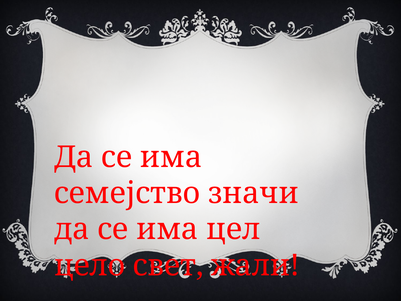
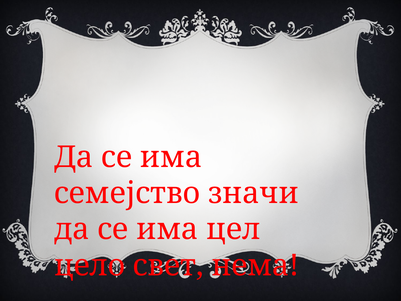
жали: жали -> нема
